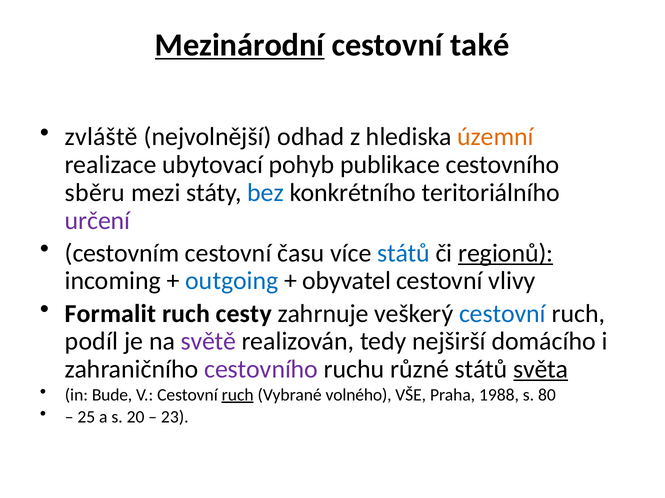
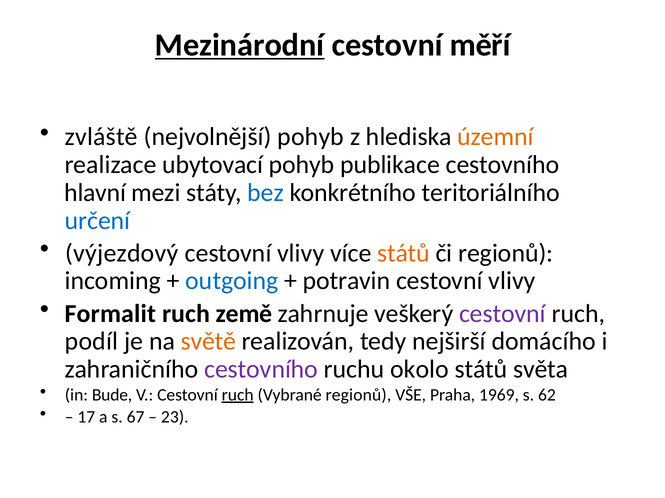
také: také -> měří
nejvolnější odhad: odhad -> pohyb
sběru: sběru -> hlavní
určení colour: purple -> blue
cestovním: cestovním -> výjezdový
času at (301, 253): času -> vlivy
států at (404, 253) colour: blue -> orange
regionů at (506, 253) underline: present -> none
obyvatel: obyvatel -> potravin
cesty: cesty -> země
cestovní at (502, 314) colour: blue -> purple
světě colour: purple -> orange
různé: různé -> okolo
světa underline: present -> none
Vybrané volného: volného -> regionů
1988: 1988 -> 1969
80: 80 -> 62
25: 25 -> 17
20: 20 -> 67
